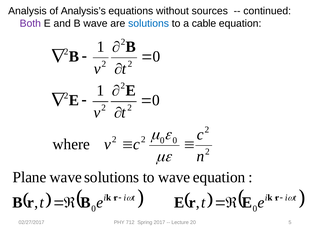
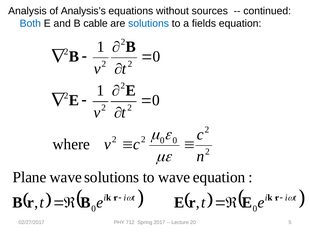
Both colour: purple -> blue
B wave: wave -> cable
cable: cable -> fields
